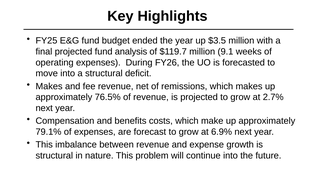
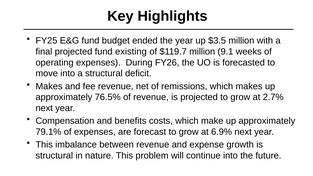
analysis: analysis -> existing
